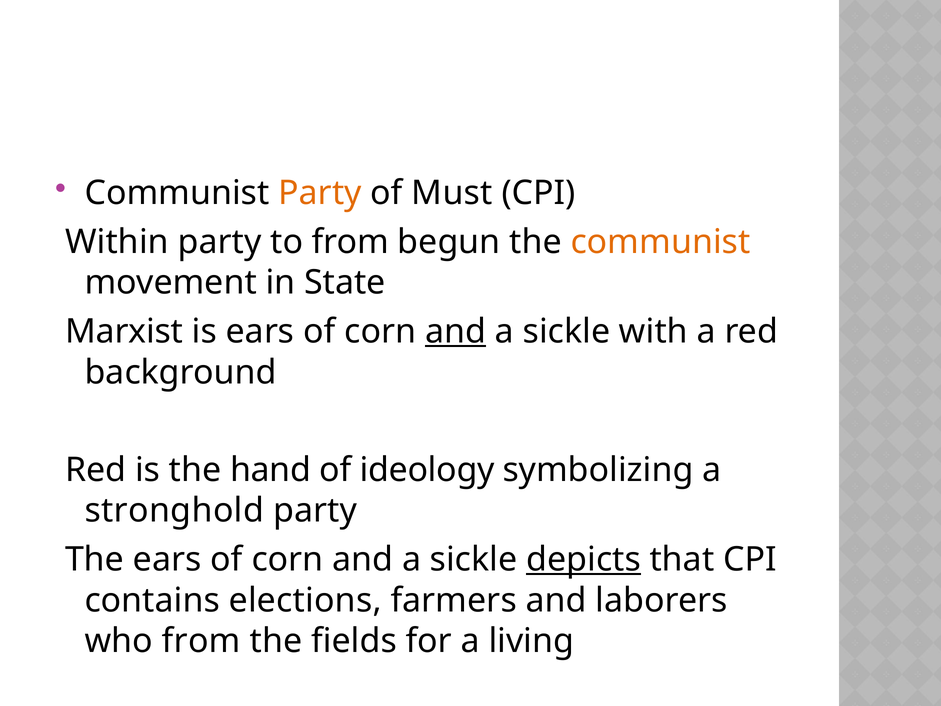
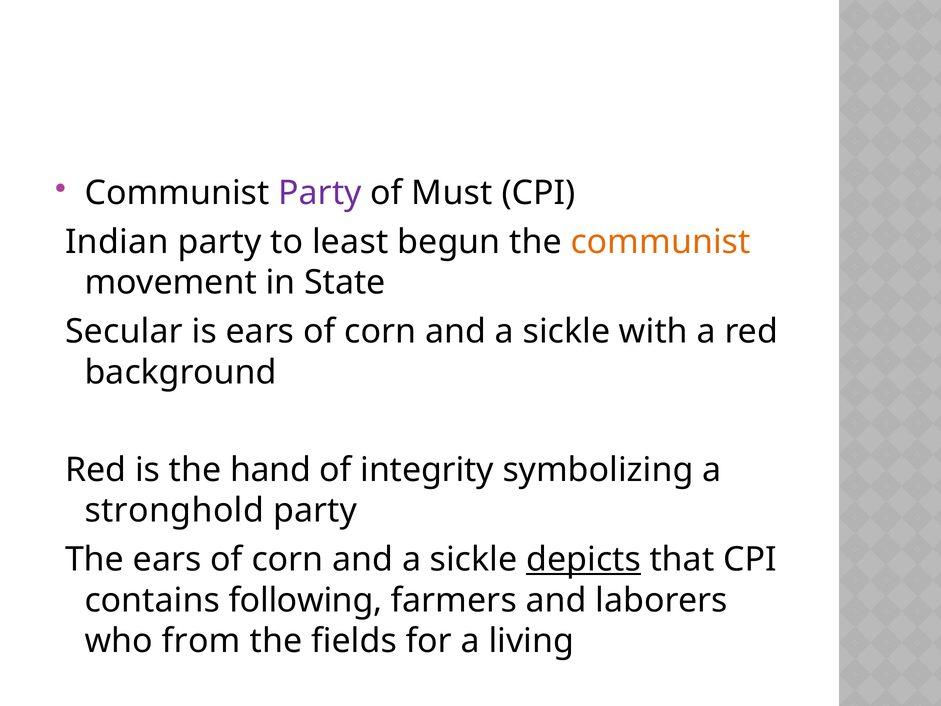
Party at (320, 193) colour: orange -> purple
Within: Within -> Indian
to from: from -> least
Marxist: Marxist -> Secular
and at (456, 331) underline: present -> none
ideology: ideology -> integrity
elections: elections -> following
